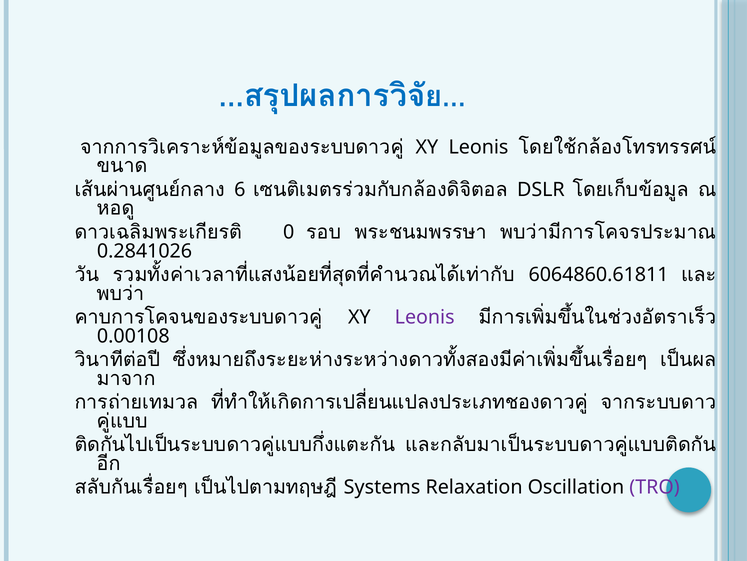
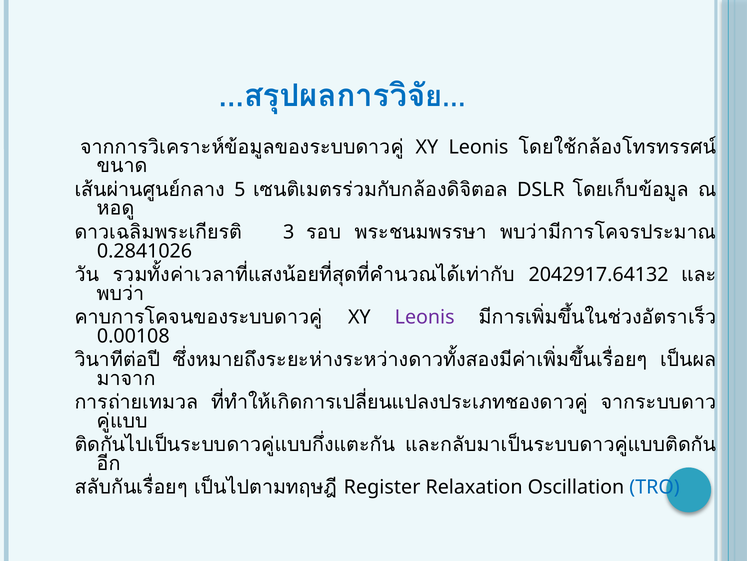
6: 6 -> 5
0: 0 -> 3
6064860.61811: 6064860.61811 -> 2042917.64132
Systems: Systems -> Register
TRO colour: purple -> blue
